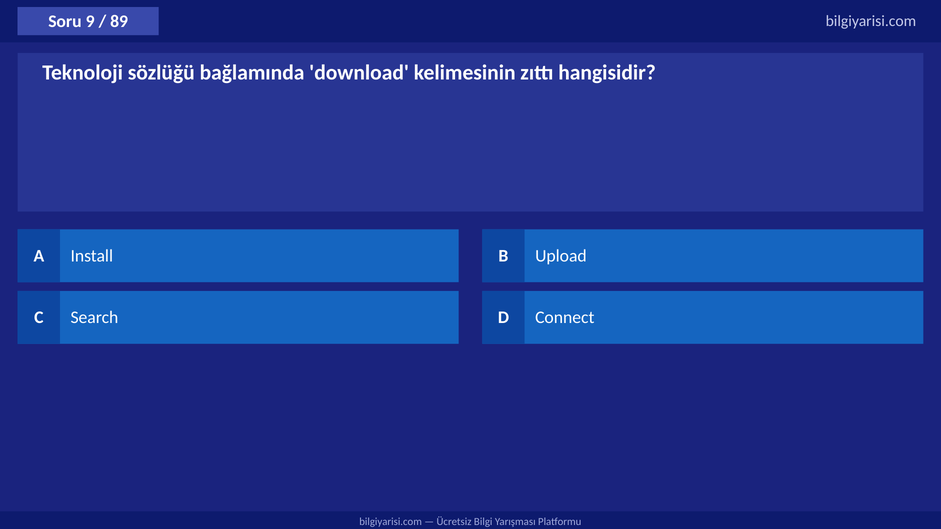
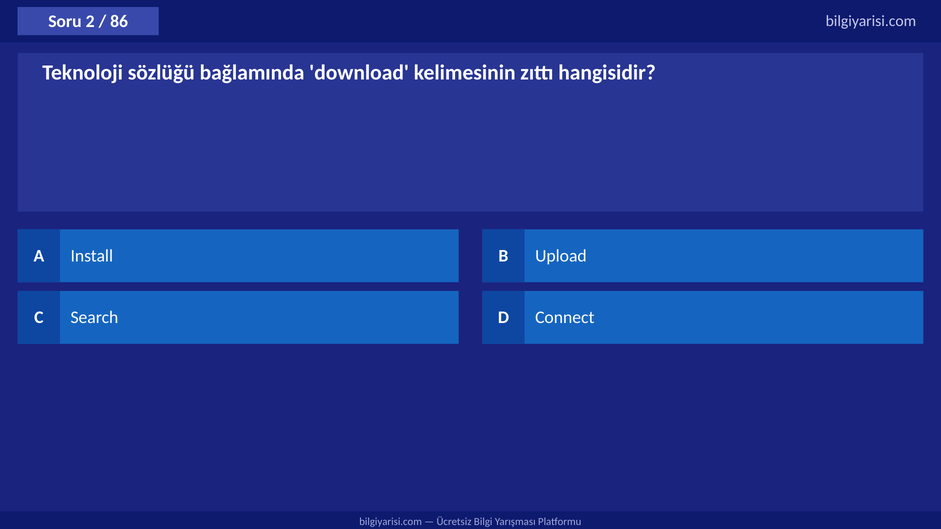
9: 9 -> 2
89: 89 -> 86
